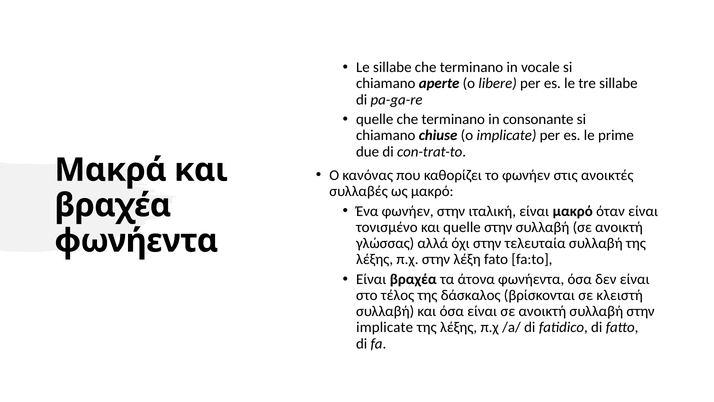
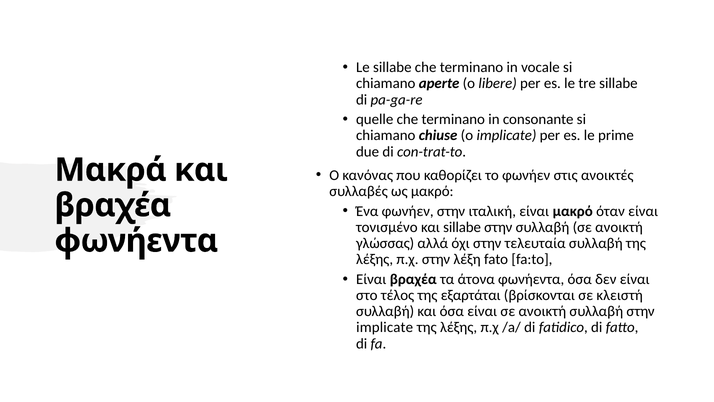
και quelle: quelle -> sillabe
δάσκαλος: δάσκαλος -> εξαρτάται
